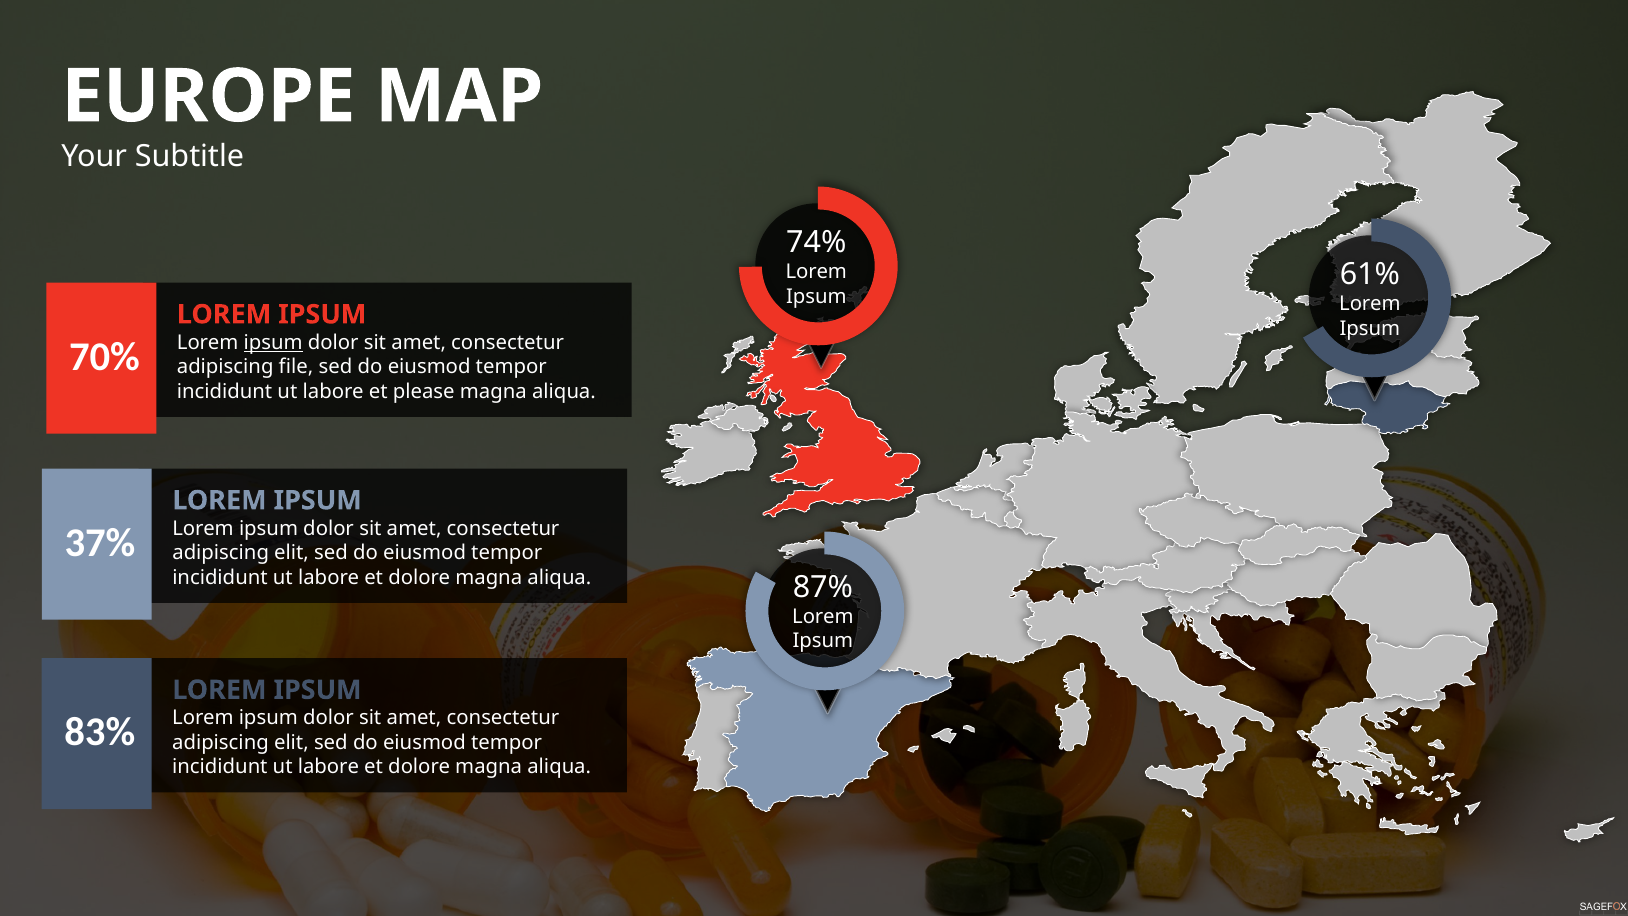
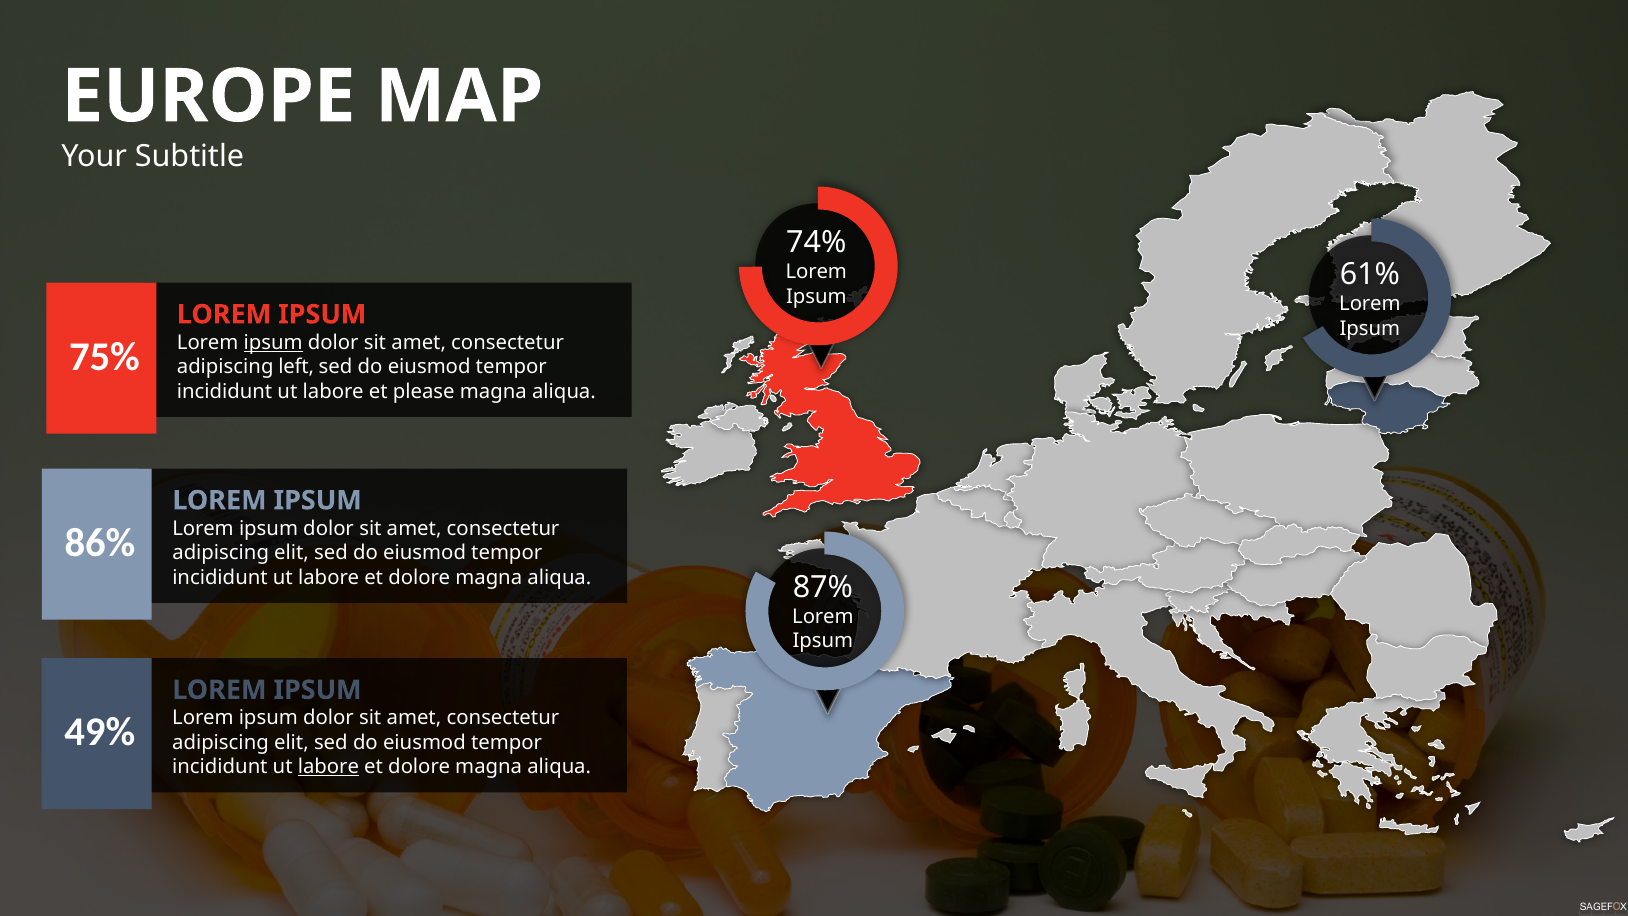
70%: 70% -> 75%
file: file -> left
37%: 37% -> 86%
83%: 83% -> 49%
labore at (328, 767) underline: none -> present
